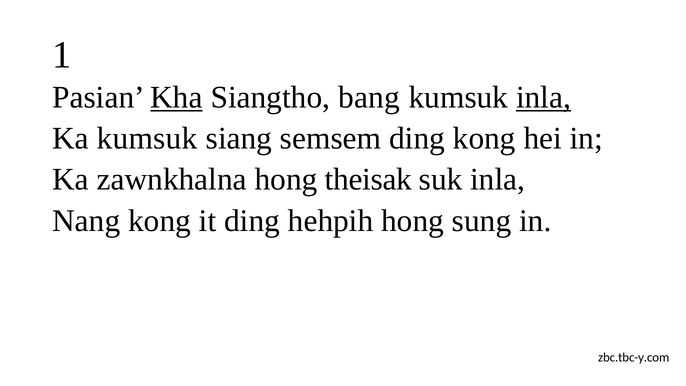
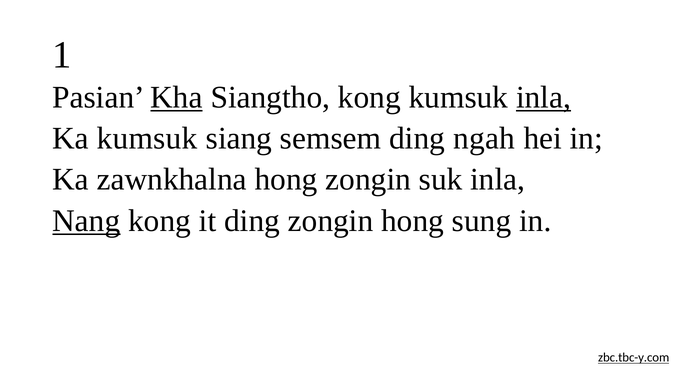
Siangtho bang: bang -> kong
ding kong: kong -> ngah
hong theisak: theisak -> zongin
Nang underline: none -> present
ding hehpih: hehpih -> zongin
zbc.tbc-y.com underline: none -> present
